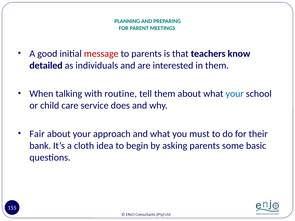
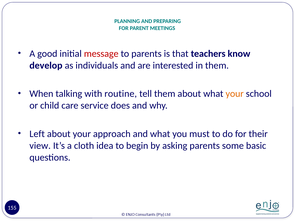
detailed: detailed -> develop
your at (235, 94) colour: blue -> orange
Fair: Fair -> Left
bank: bank -> view
